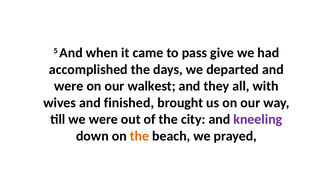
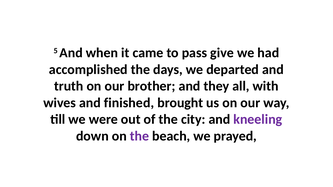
were at (69, 86): were -> truth
walkest: walkest -> brother
the at (139, 136) colour: orange -> purple
